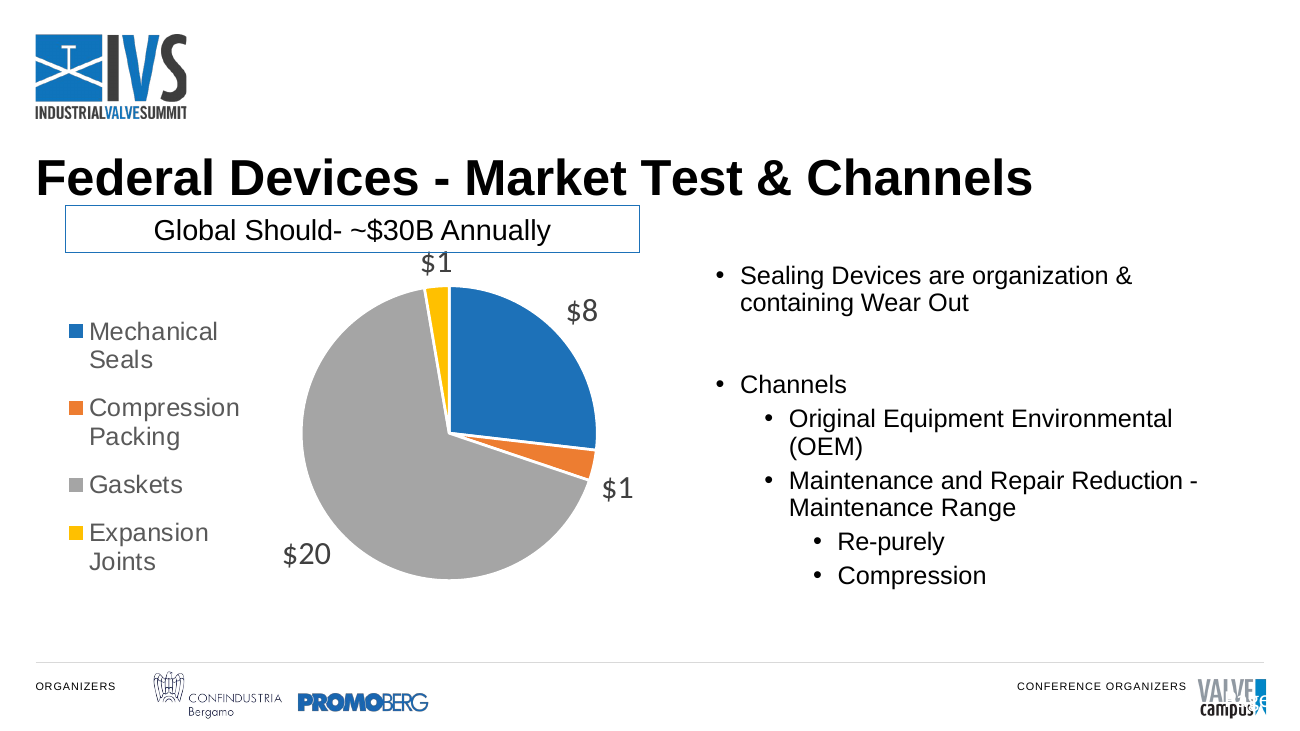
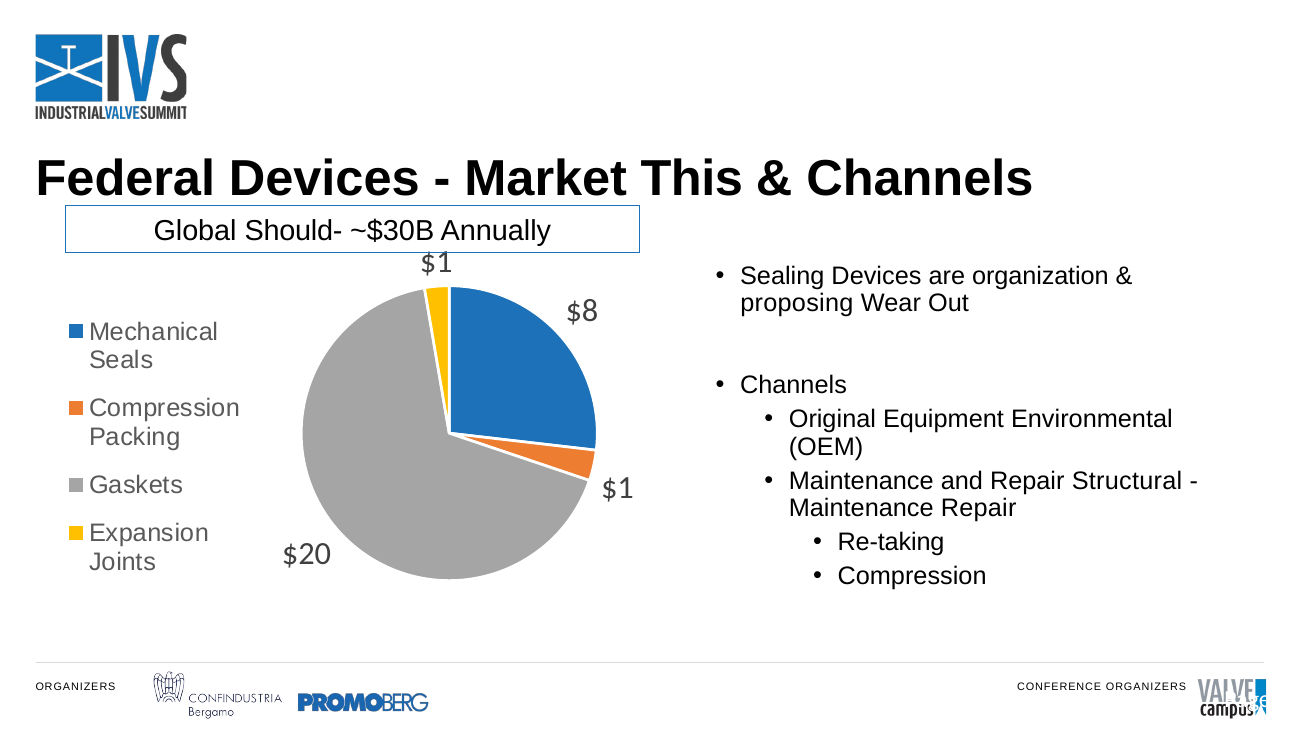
Test: Test -> This
containing: containing -> proposing
Reduction: Reduction -> Structural
Maintenance Range: Range -> Repair
Re-purely: Re-purely -> Re-taking
